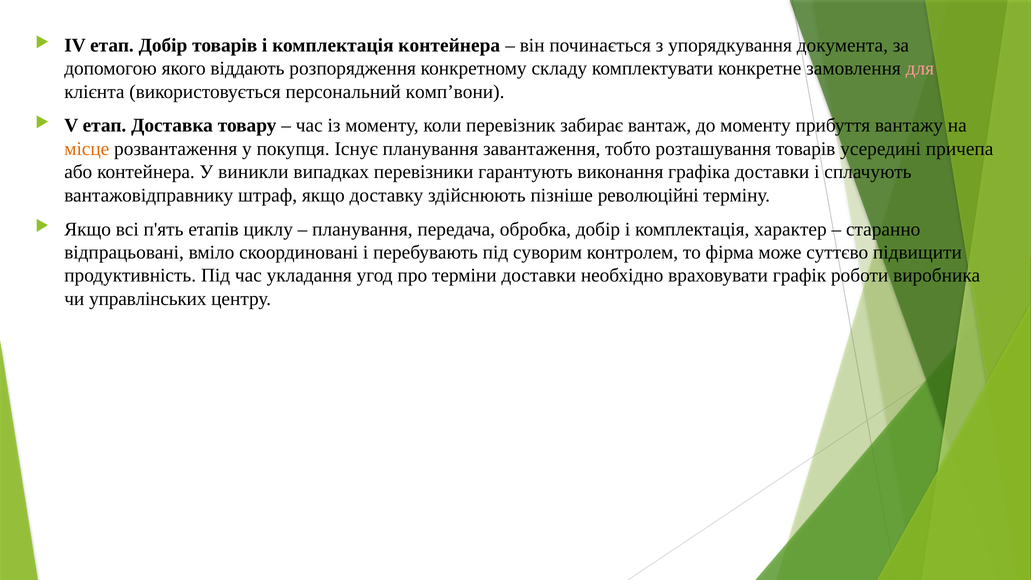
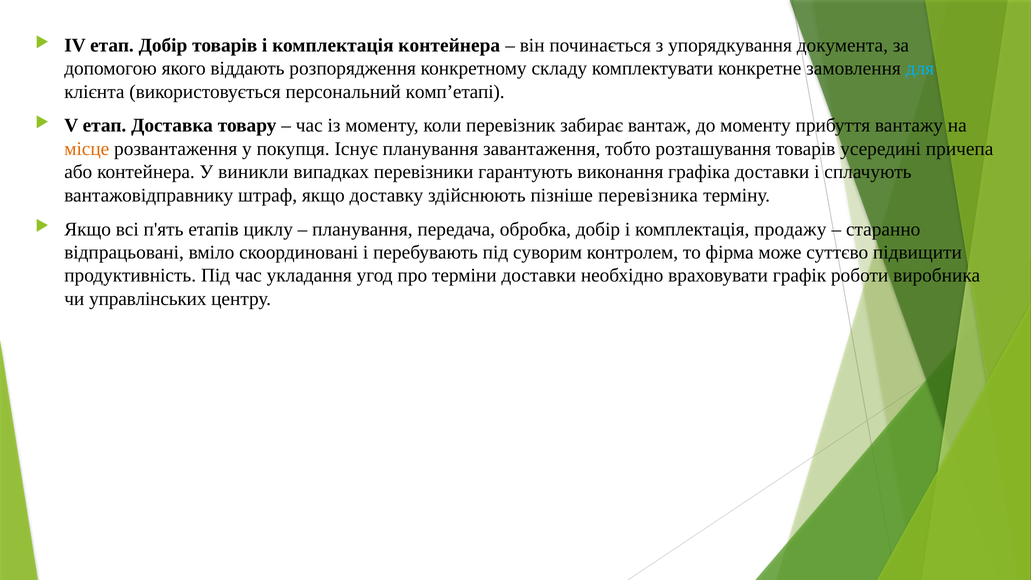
для colour: pink -> light blue
комп’вони: комп’вони -> комп’етапі
революційні: революційні -> перевізника
характер: характер -> продажу
